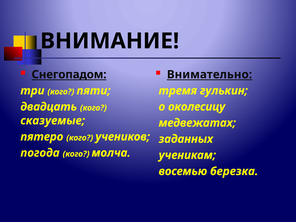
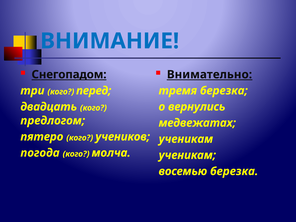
ВНИМАНИЕ colour: black -> blue
пяти: пяти -> перед
тремя гулькин: гулькин -> березка
околесицу: околесицу -> вернулись
сказуемые: сказуемые -> предлогом
заданных at (186, 139): заданных -> ученикам
